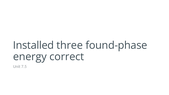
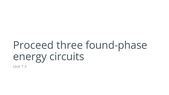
Installed: Installed -> Proceed
correct: correct -> circuits
